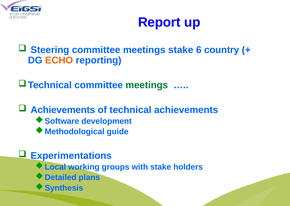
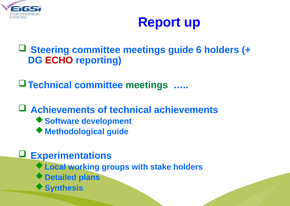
meetings stake: stake -> guide
6 country: country -> holders
ECHO colour: orange -> red
